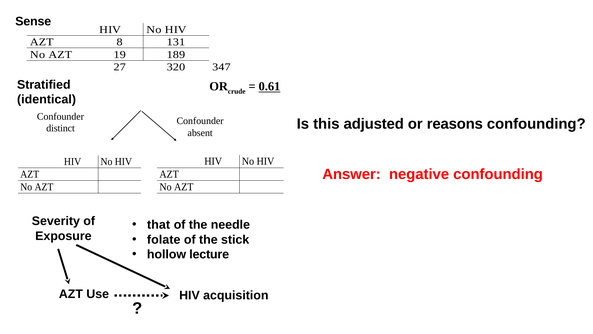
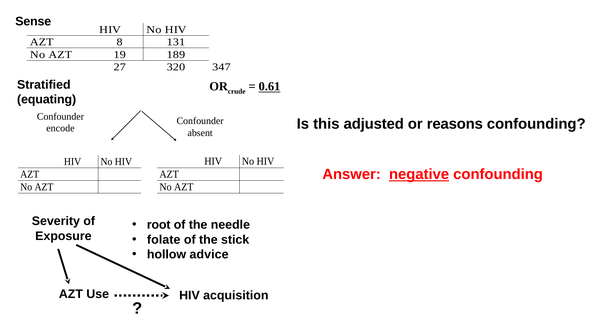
identical: identical -> equating
distinct: distinct -> encode
negative underline: none -> present
that: that -> root
lecture: lecture -> advice
